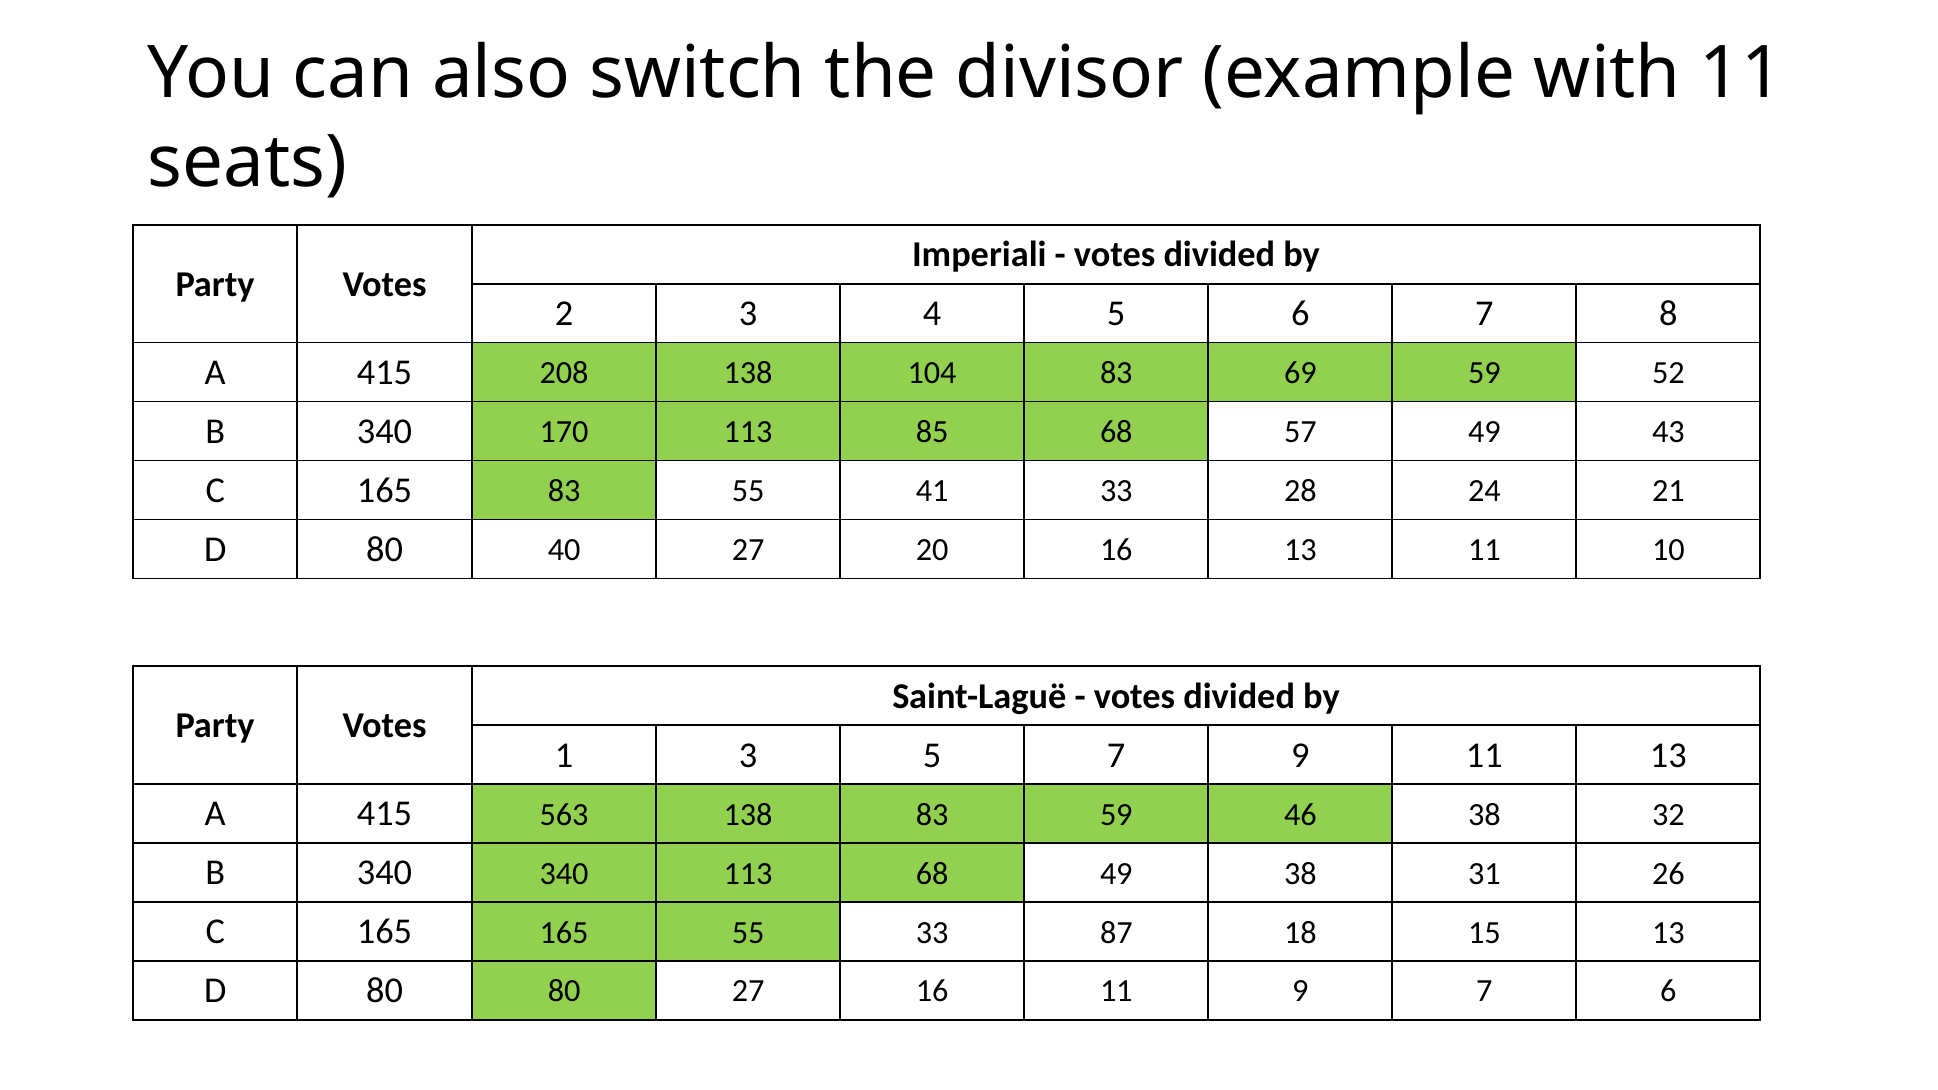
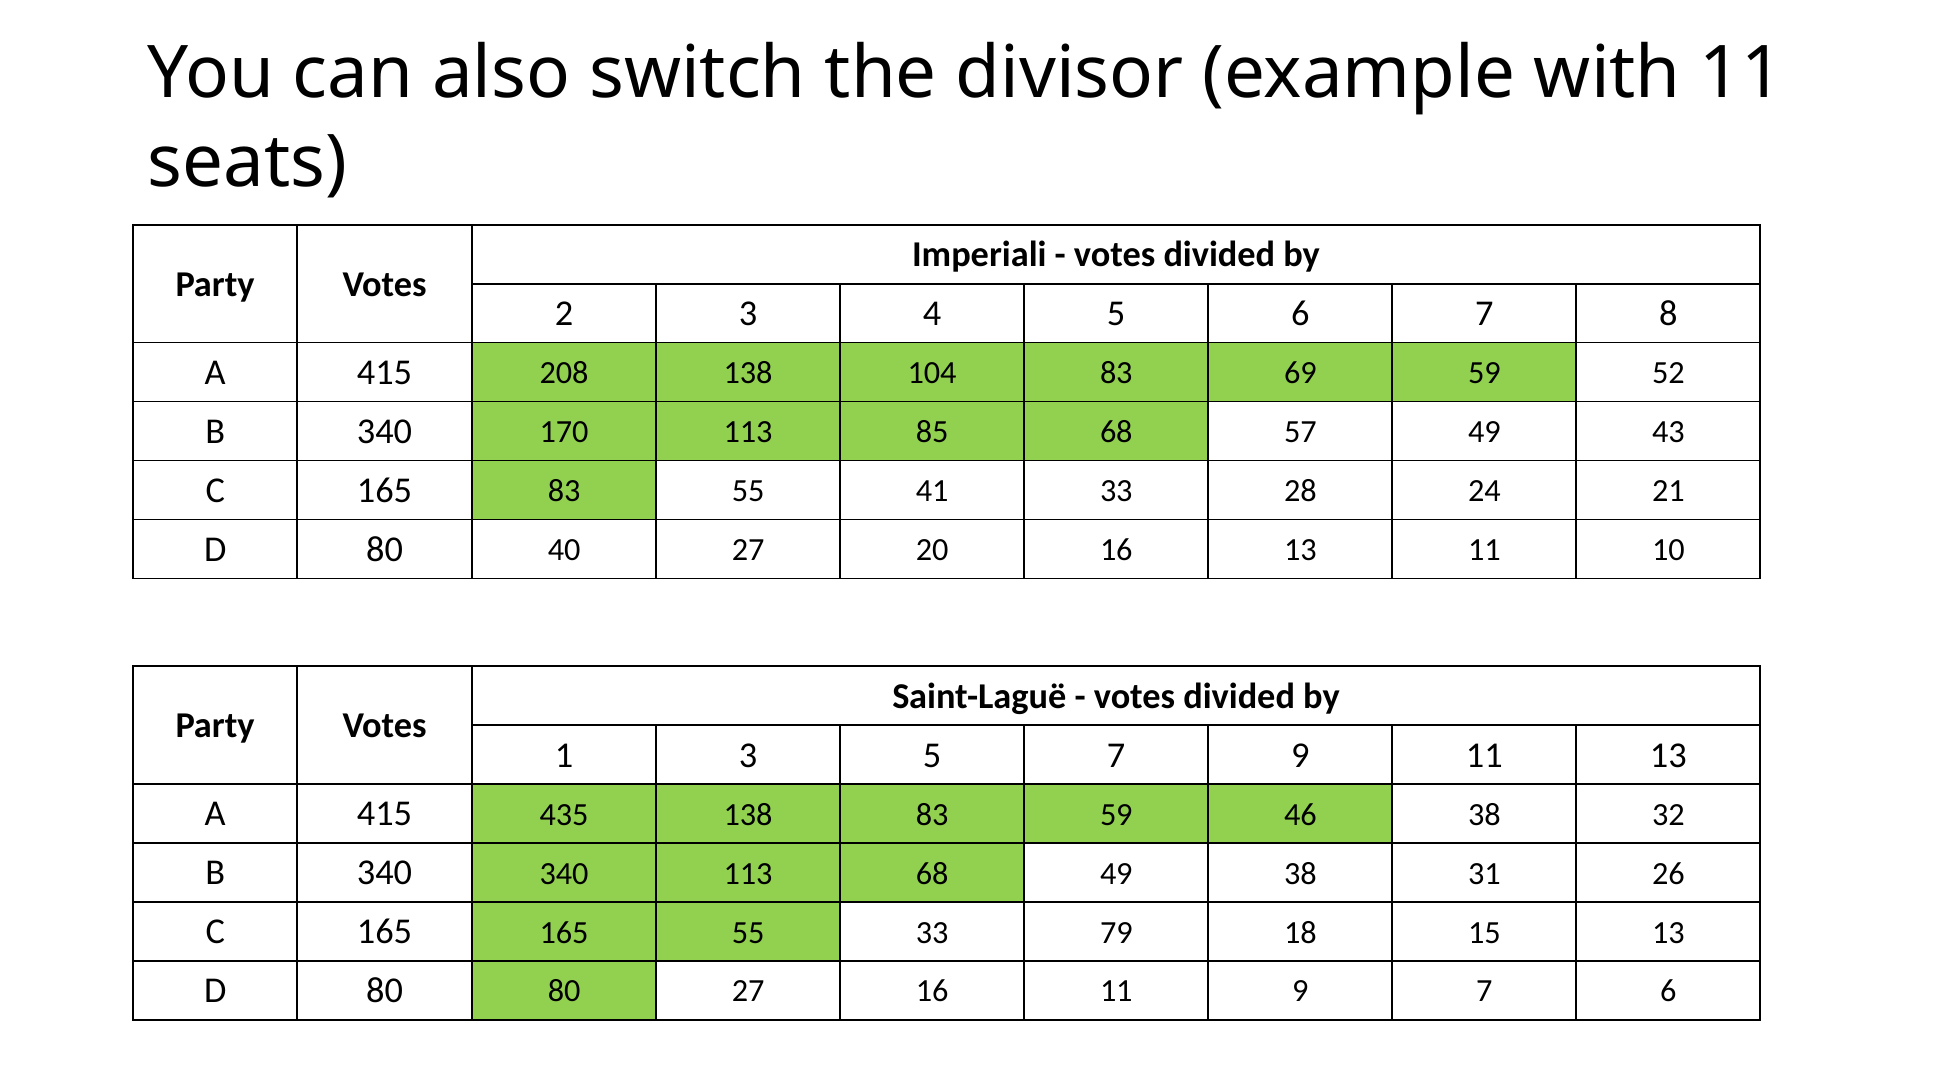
563: 563 -> 435
87: 87 -> 79
